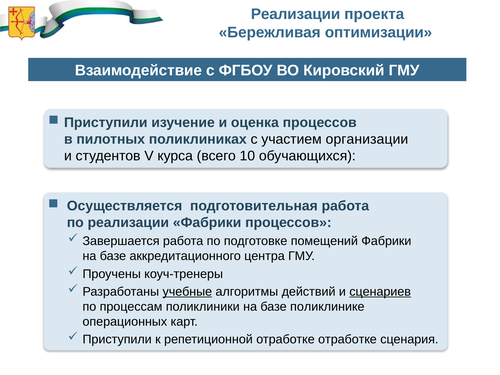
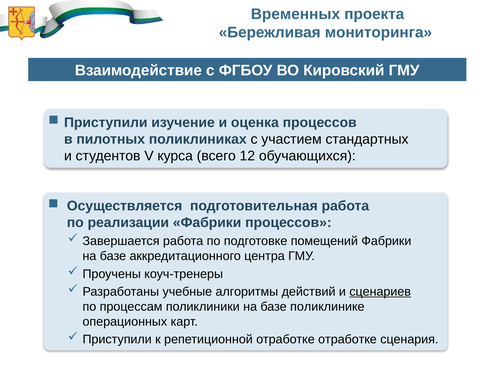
Реализации at (296, 14): Реализации -> Временных
оптимизации: оптимизации -> мониторинга
организации: организации -> стандартных
10: 10 -> 12
учебные underline: present -> none
